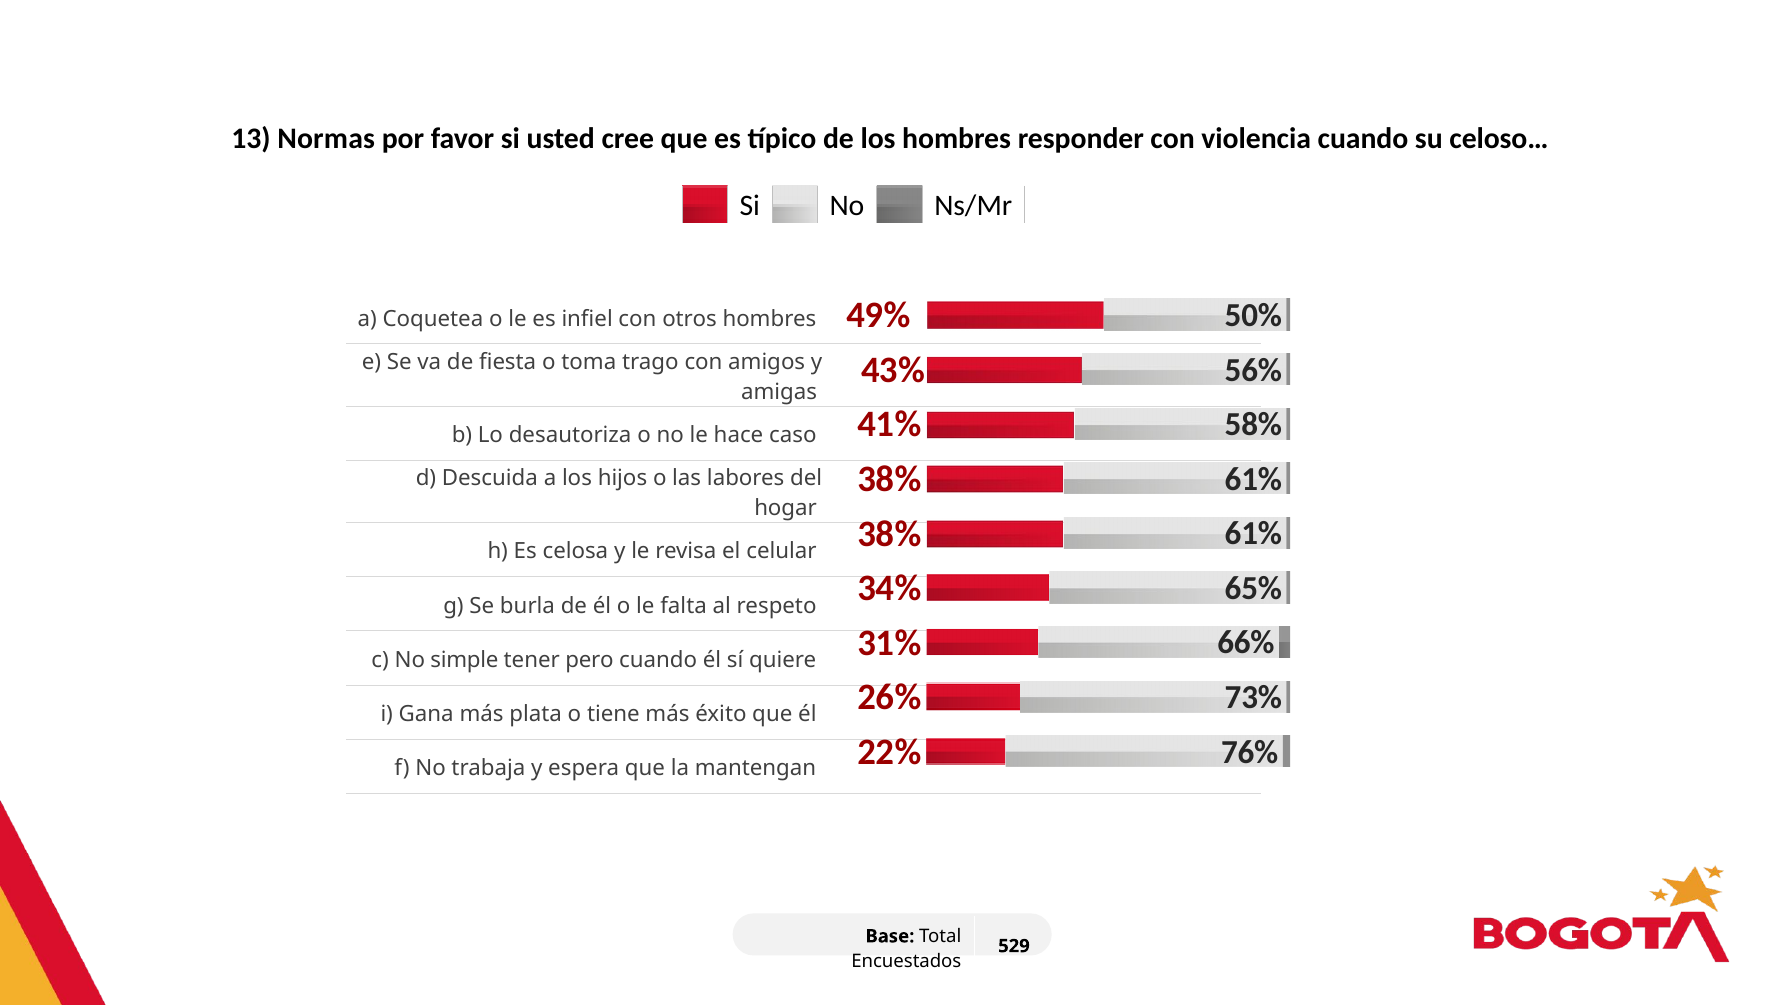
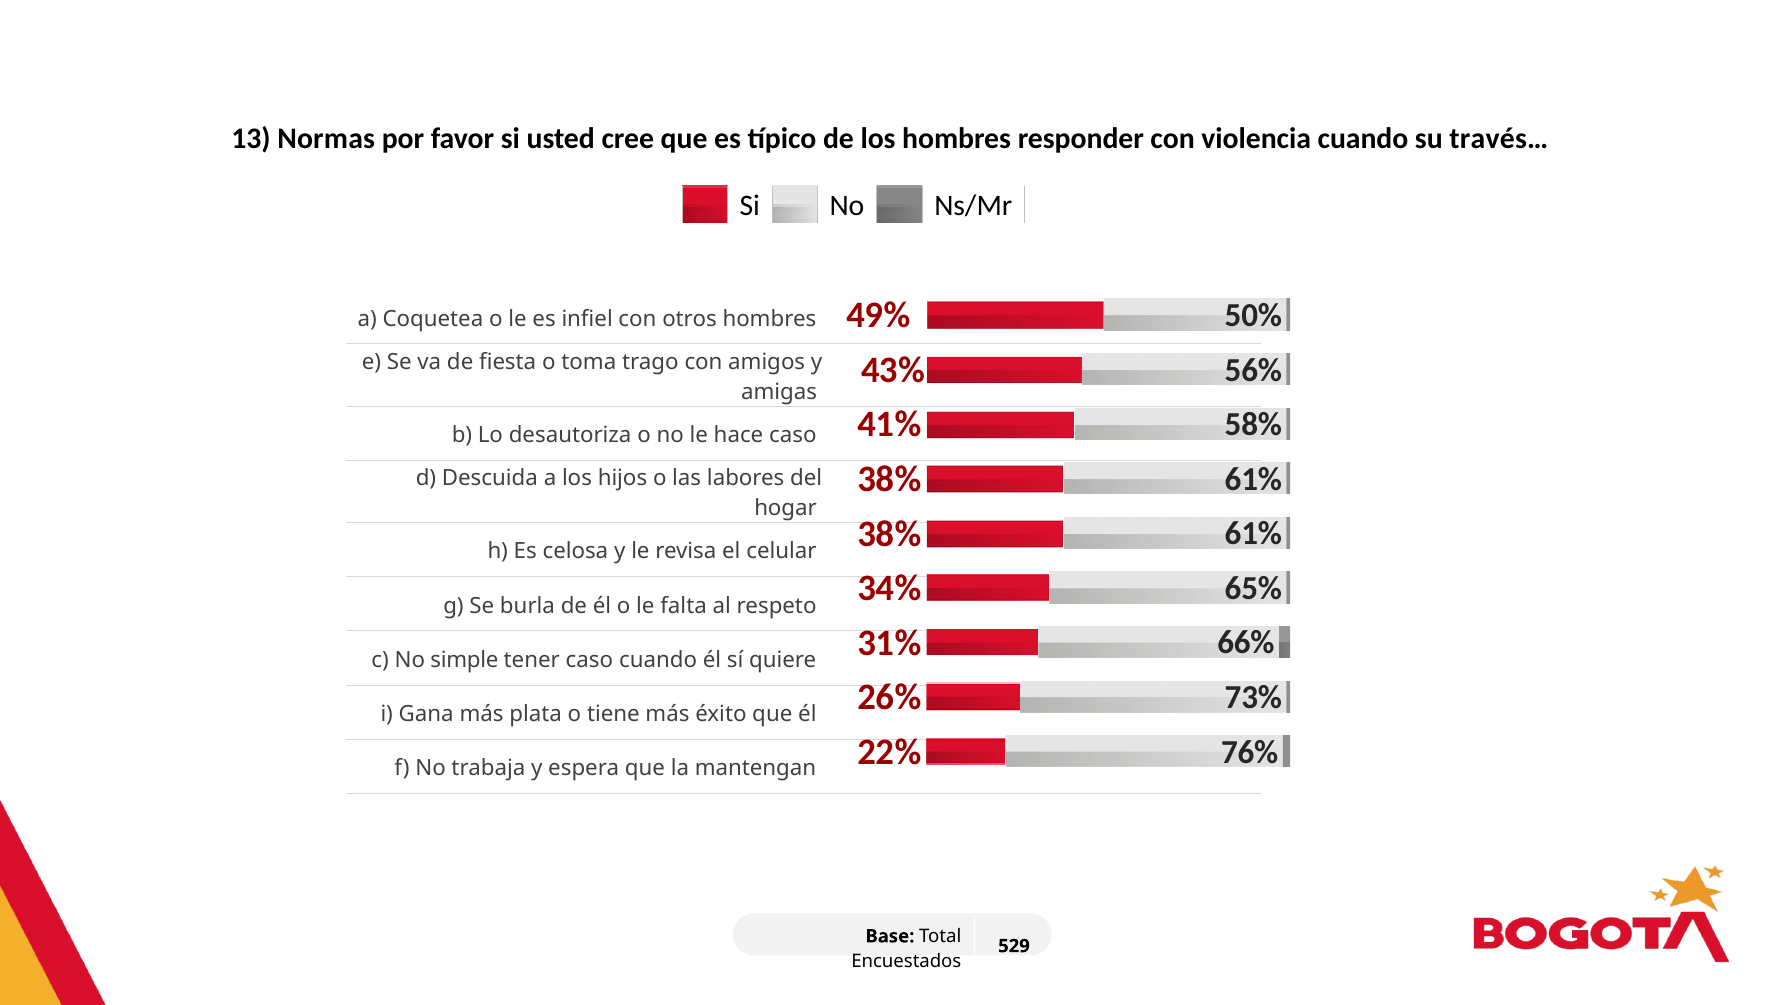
celoso…: celoso… -> través…
tener pero: pero -> caso
